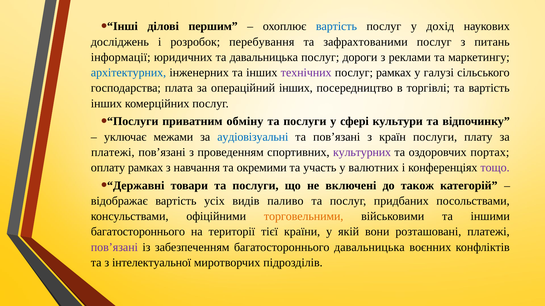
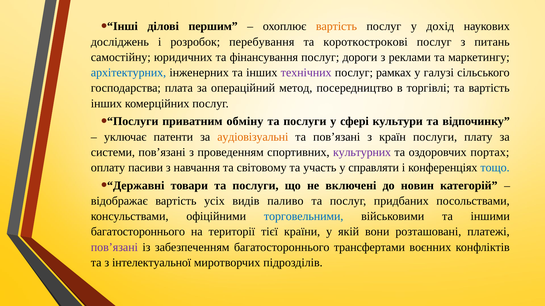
вартість at (336, 26) colour: blue -> orange
зафрахтованими: зафрахтованими -> короткострокові
інформації: інформації -> самостійну
та давальницька: давальницька -> фінансування
операційний інших: інших -> метод
межами: межами -> патенти
аудіовізуальні colour: blue -> orange
платежі at (113, 152): платежі -> системи
оплату рамках: рамках -> пасиви
окремими: окремими -> світовому
валютних: валютних -> справляти
тощо colour: purple -> blue
також: також -> новин
торговельними colour: orange -> blue
багатостороннього давальницька: давальницька -> трансфертами
